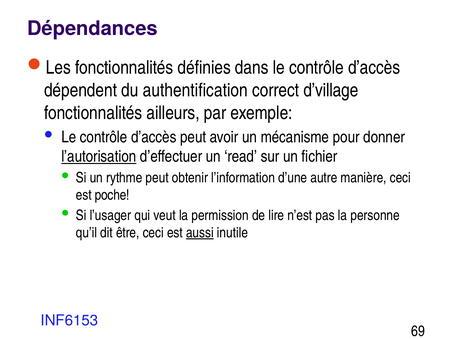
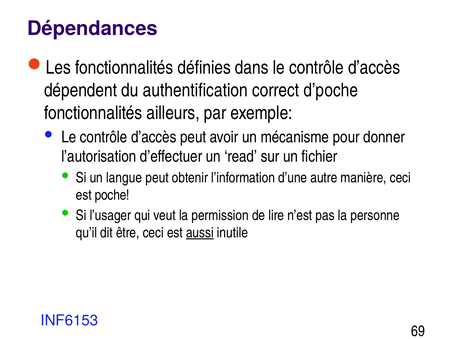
d’village: d’village -> d’poche
l’autorisation underline: present -> none
rythme: rythme -> langue
